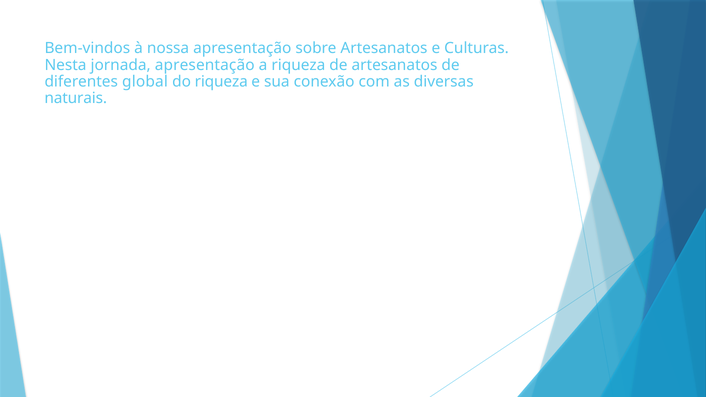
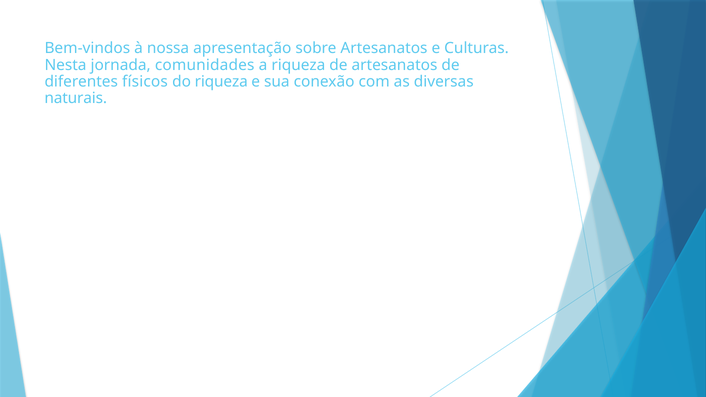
jornada apresentação: apresentação -> comunidades
global: global -> físicos
